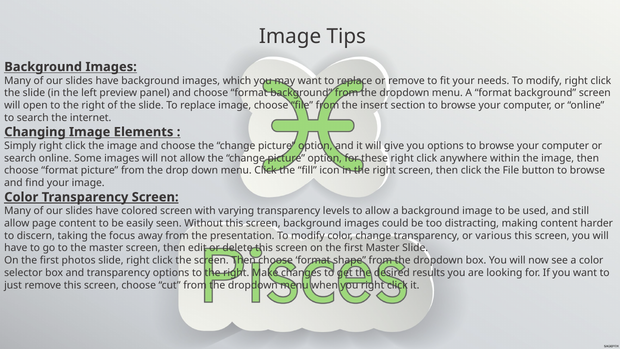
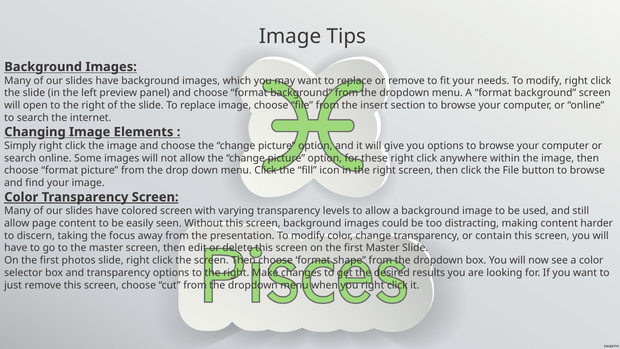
various: various -> contain
